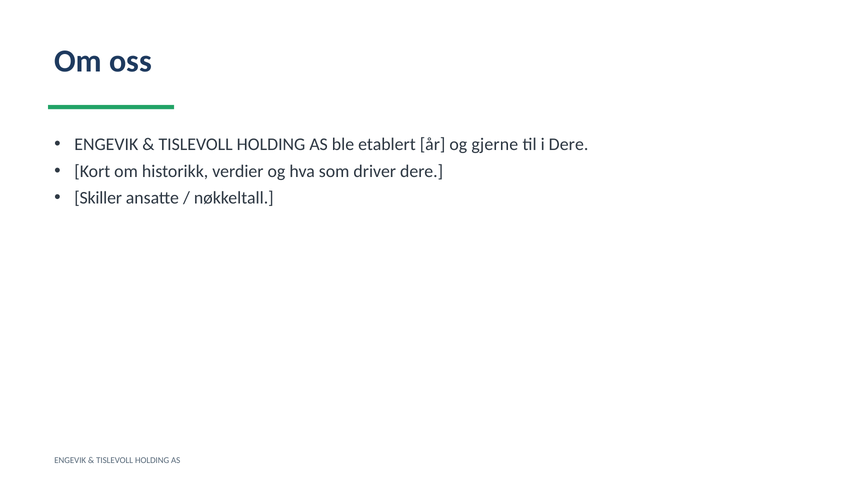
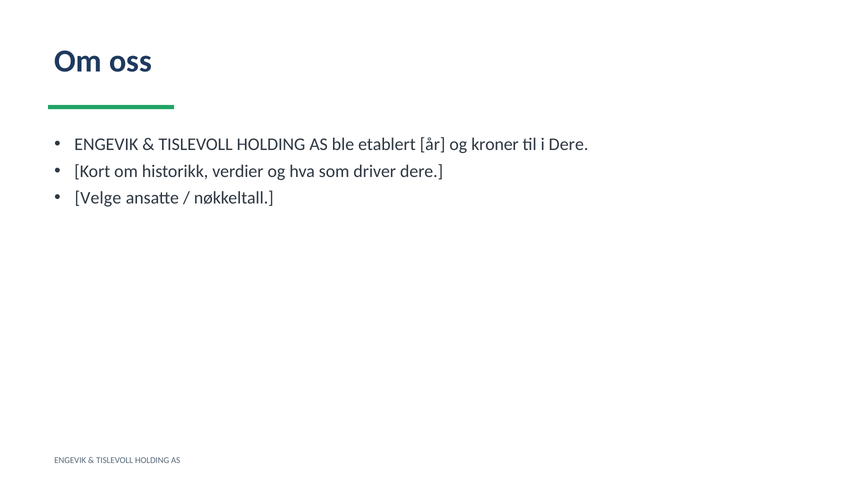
gjerne: gjerne -> kroner
Skiller: Skiller -> Velge
